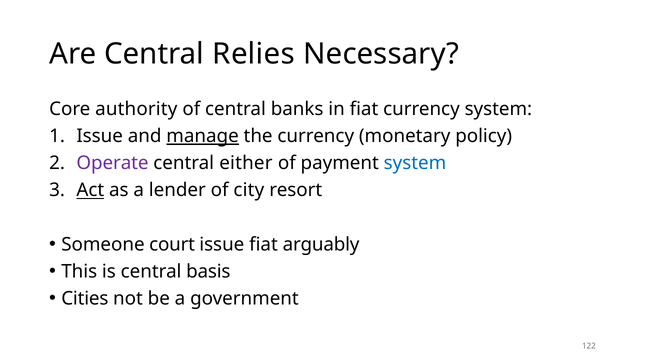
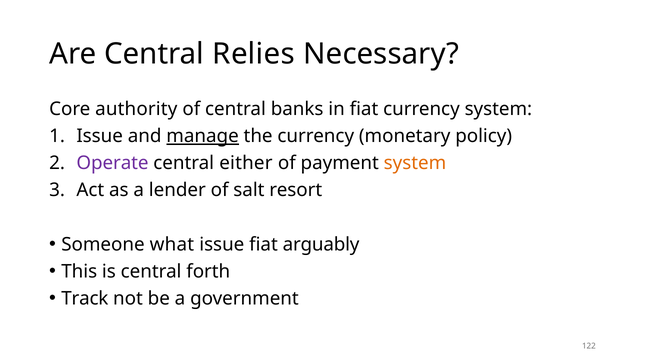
system at (415, 163) colour: blue -> orange
Act underline: present -> none
city: city -> salt
court: court -> what
basis: basis -> forth
Cities: Cities -> Track
